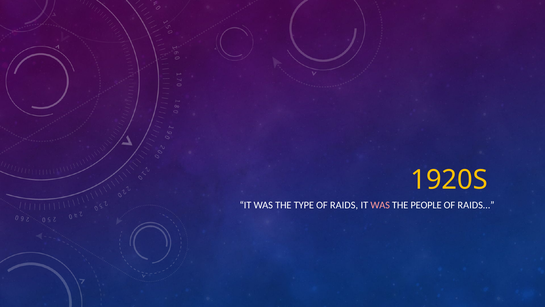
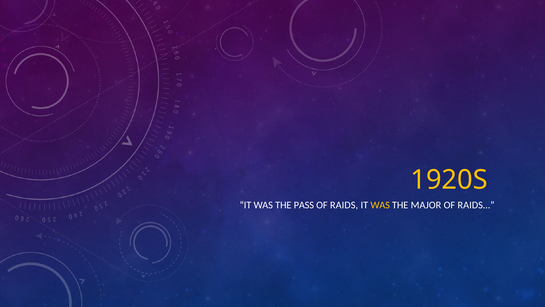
TYPE: TYPE -> PASS
WAS at (380, 205) colour: pink -> yellow
PEOPLE: PEOPLE -> MAJOR
